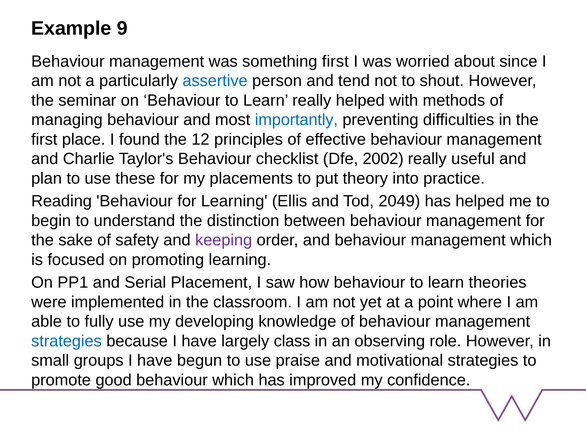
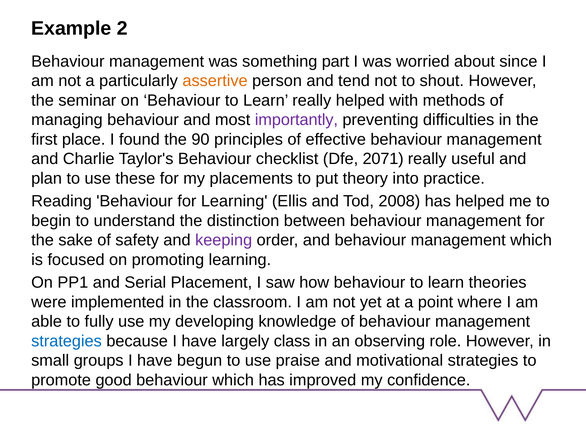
9: 9 -> 2
something first: first -> part
assertive colour: blue -> orange
importantly colour: blue -> purple
12: 12 -> 90
2002: 2002 -> 2071
2049: 2049 -> 2008
